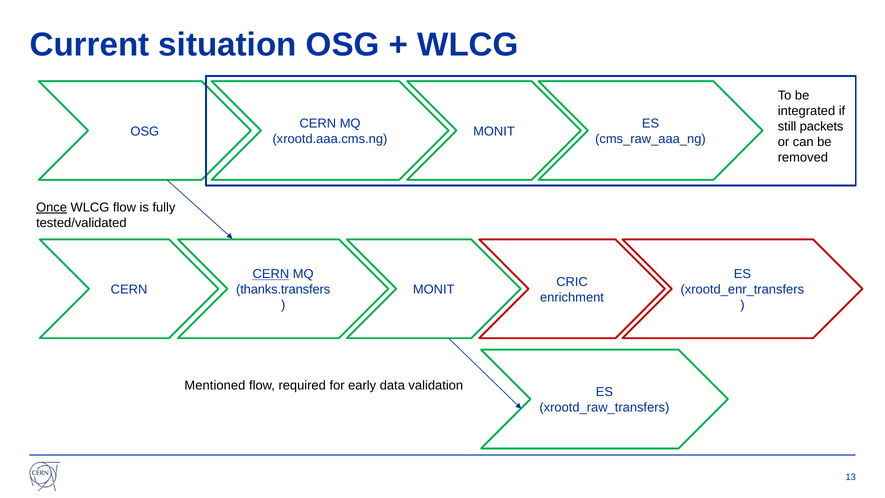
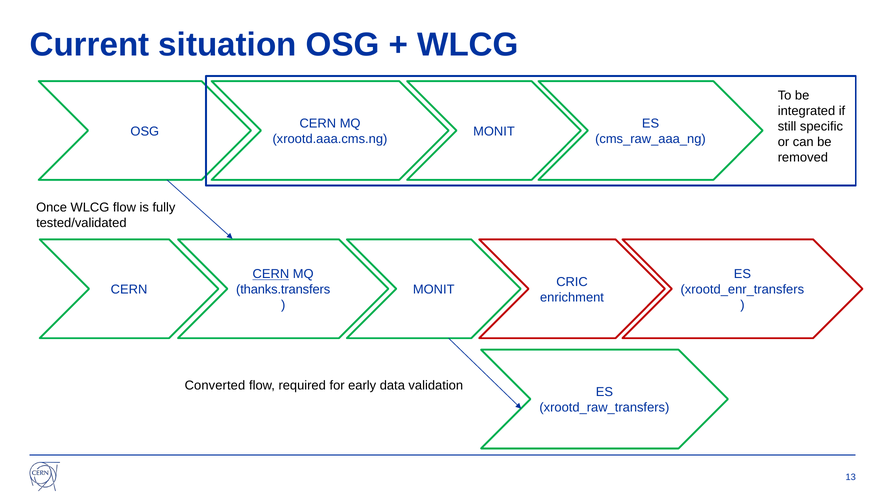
packets: packets -> specific
Once underline: present -> none
Mentioned: Mentioned -> Converted
